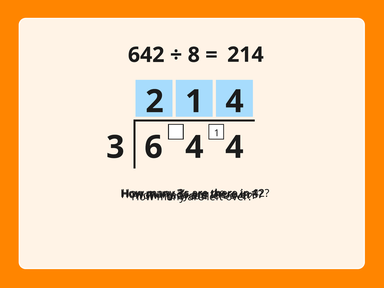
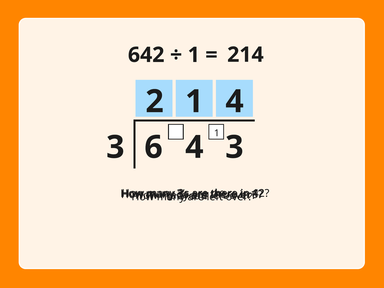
8 at (194, 55): 8 -> 1
3 4: 4 -> 3
